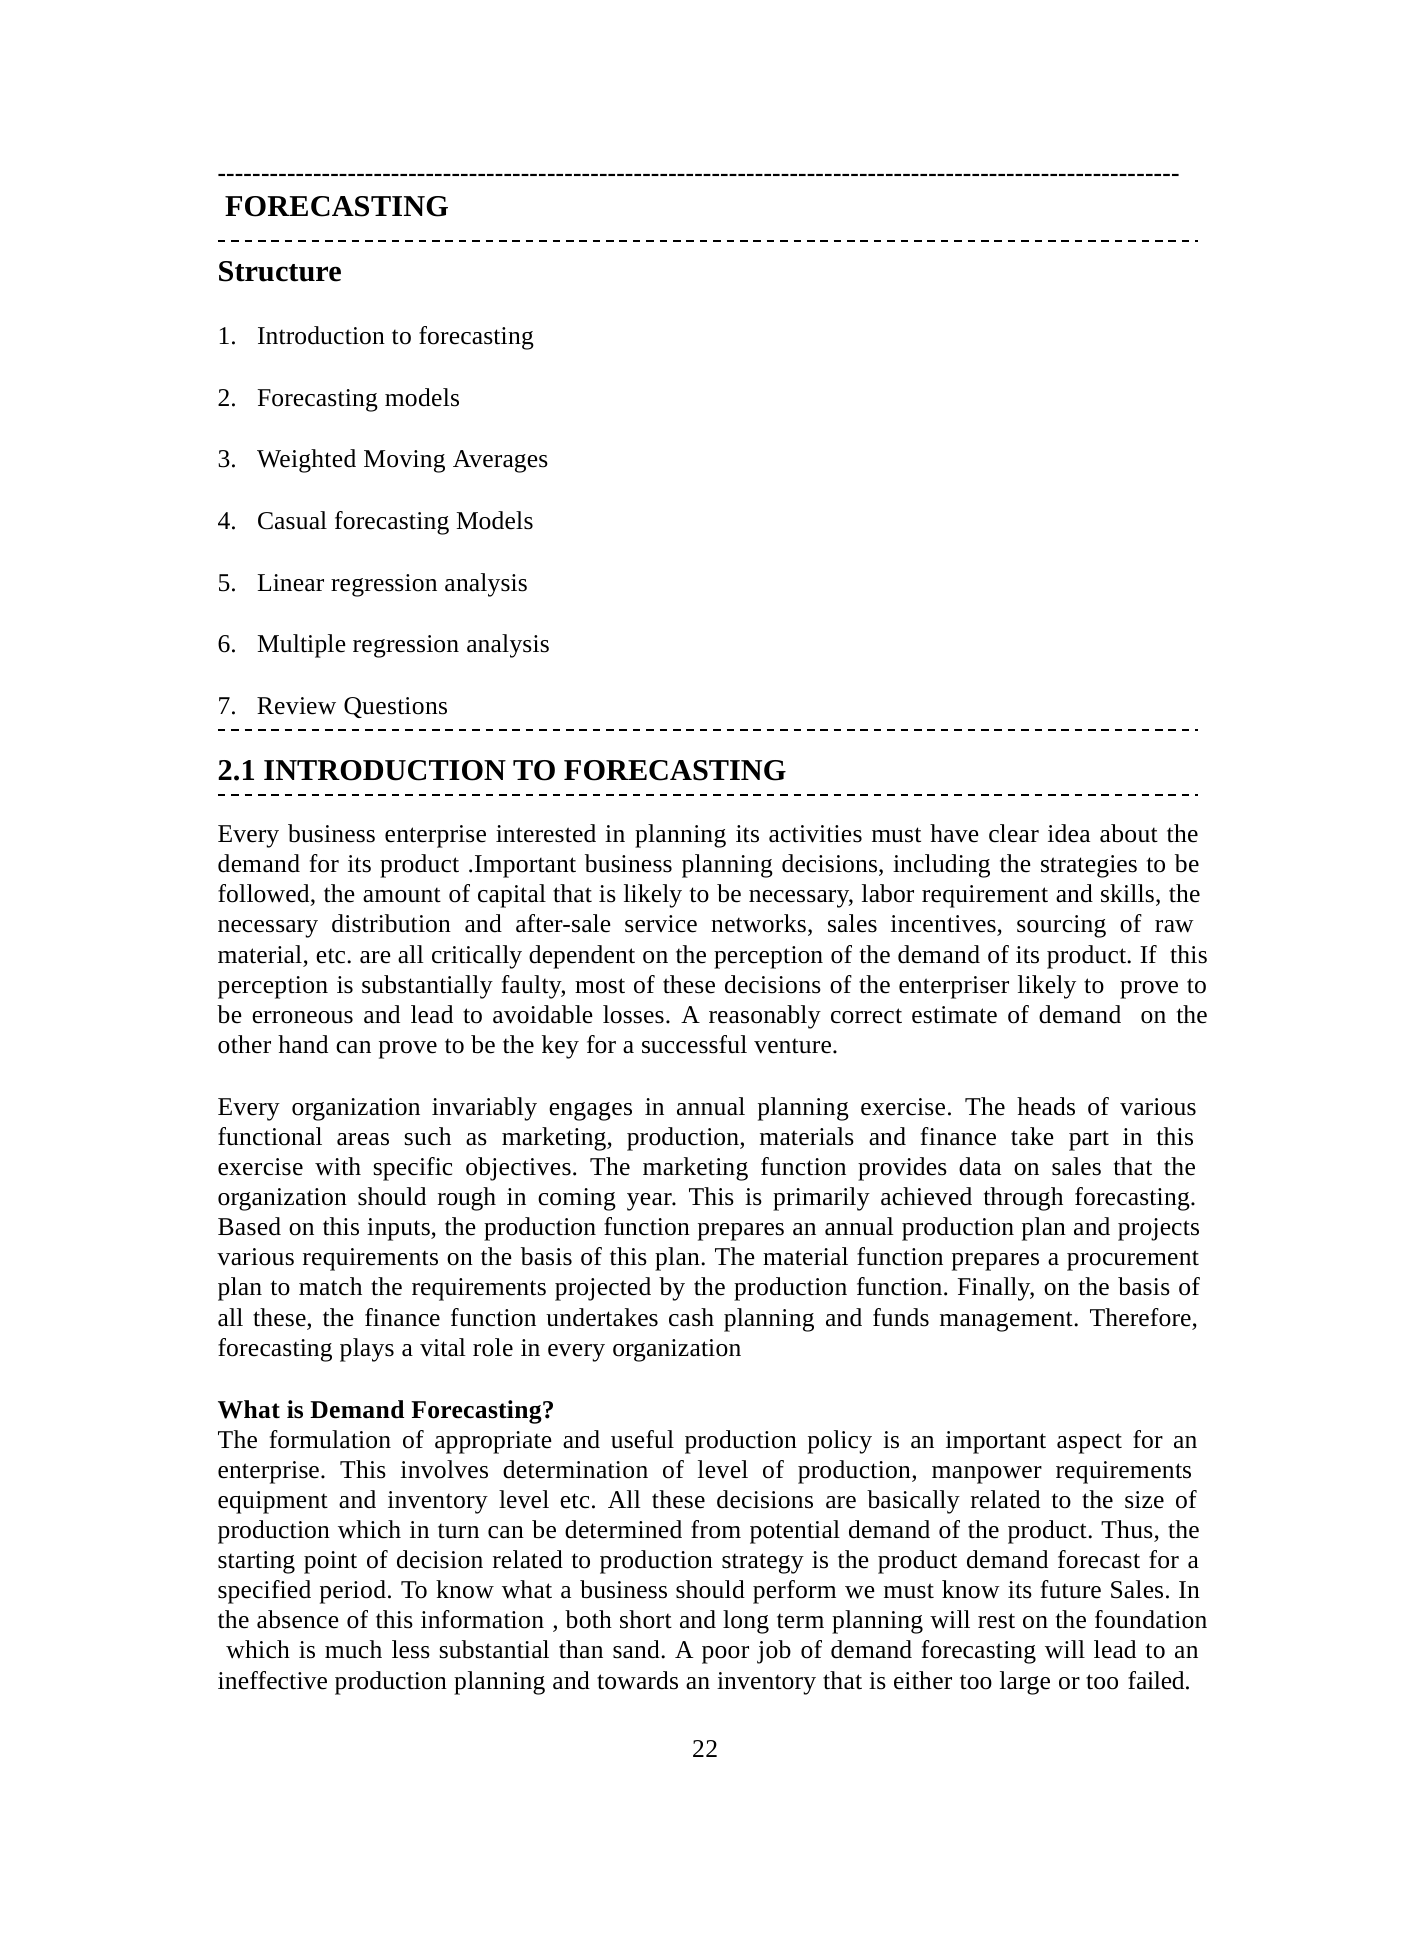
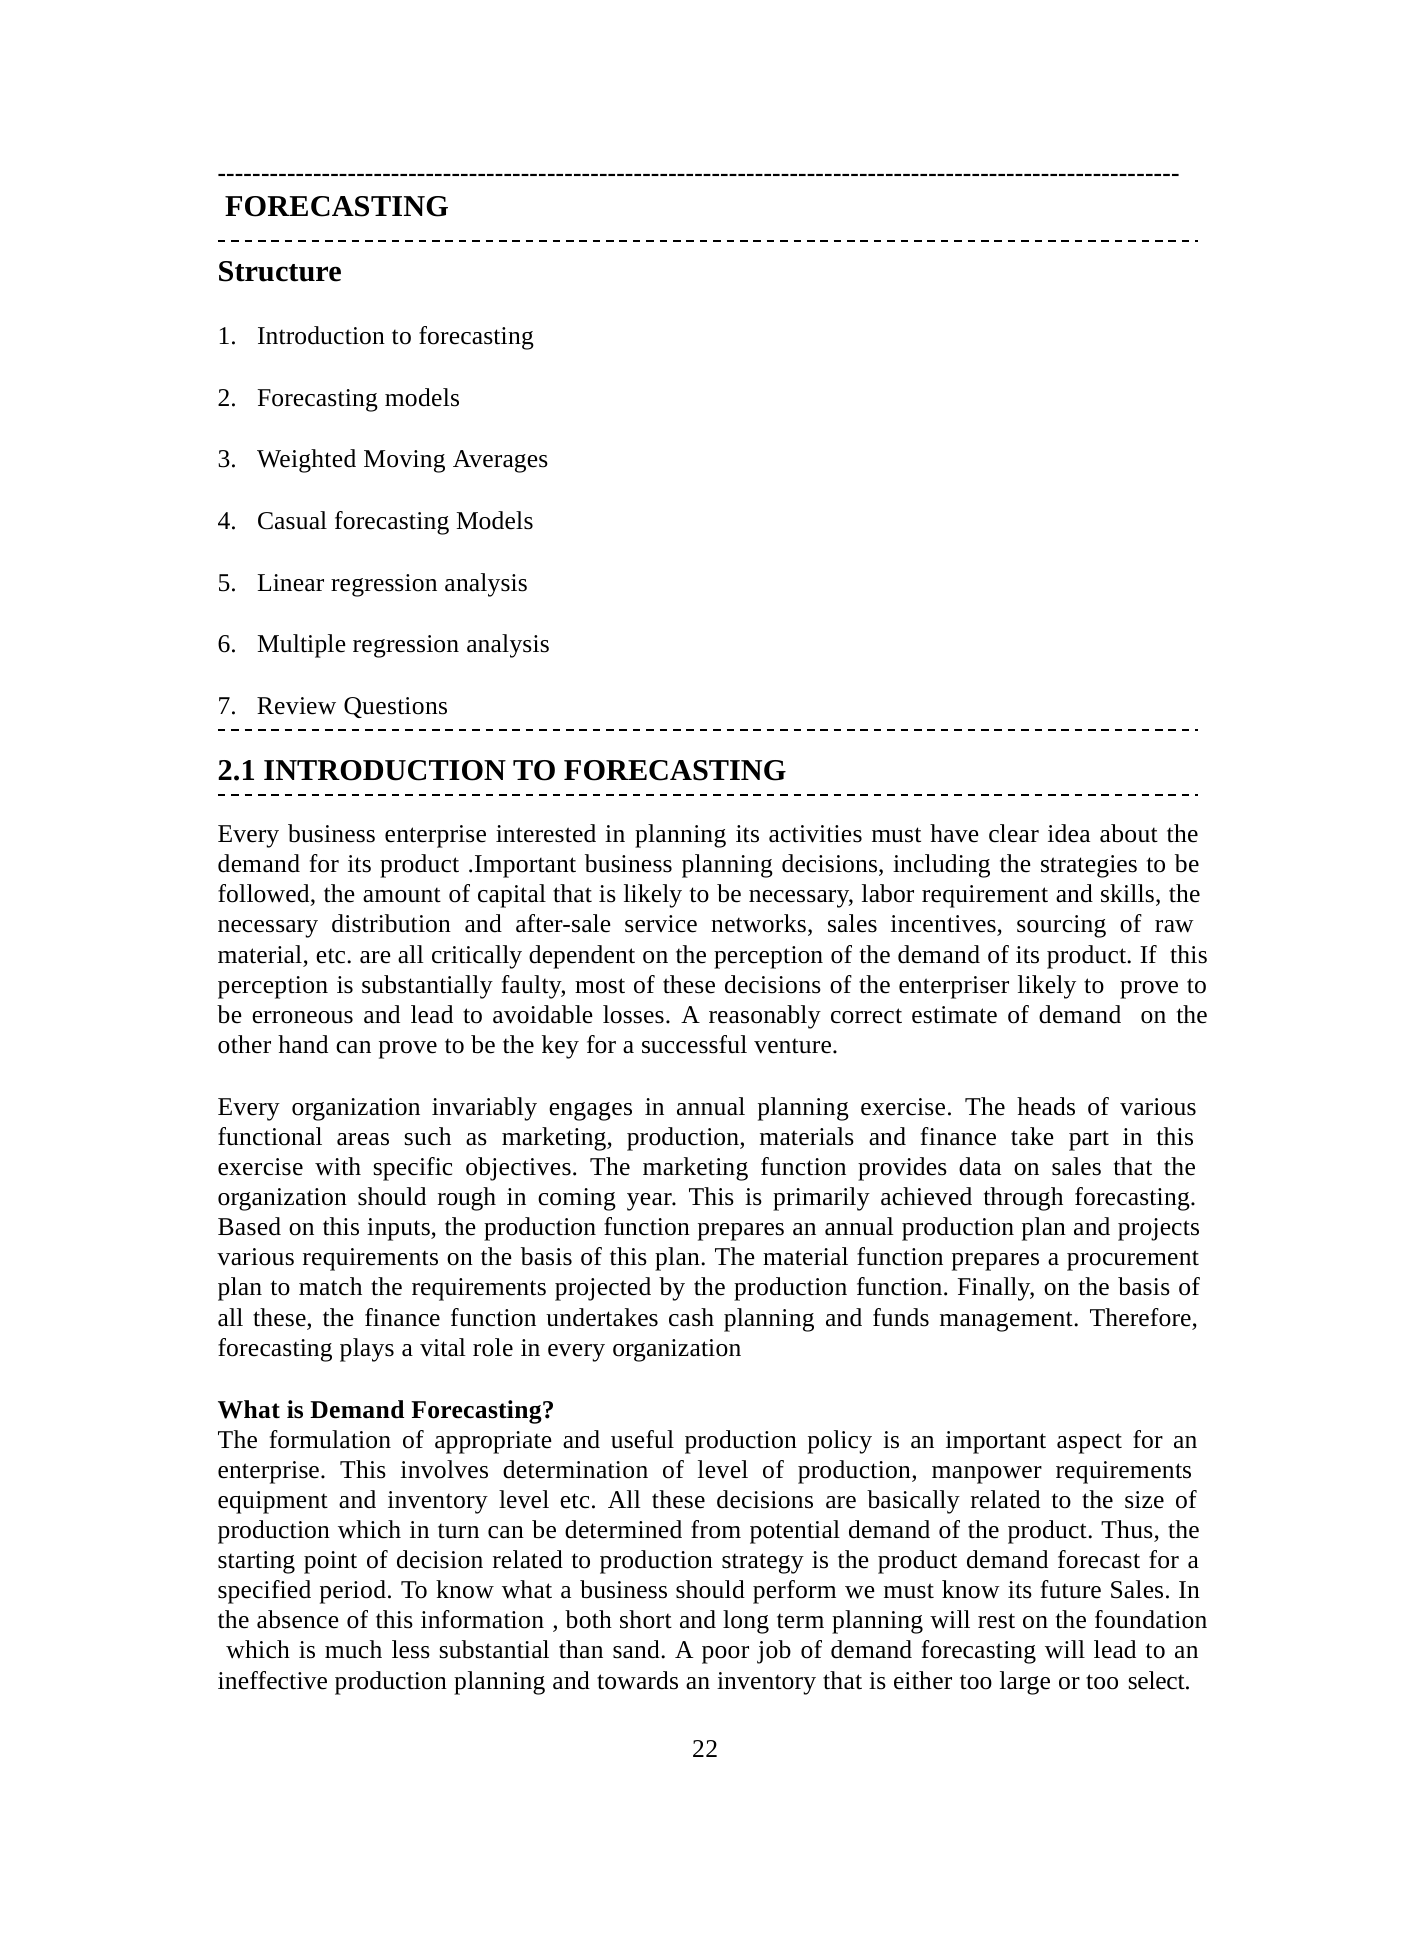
failed: failed -> select
